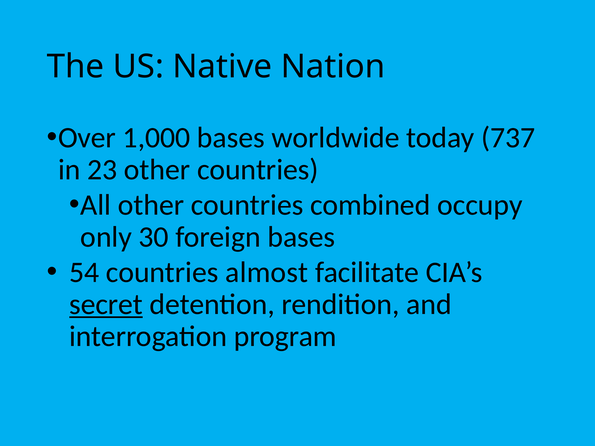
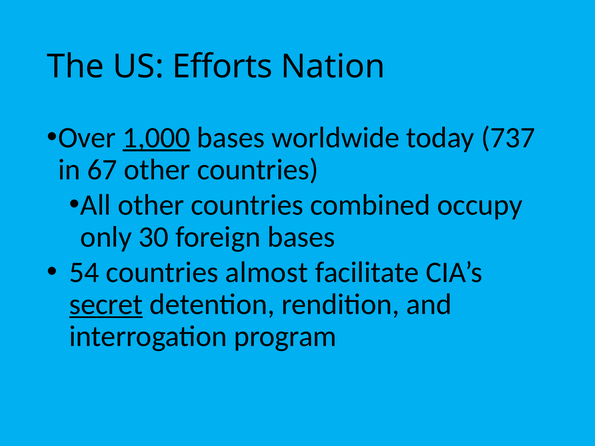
Native: Native -> Efforts
1,000 underline: none -> present
23: 23 -> 67
